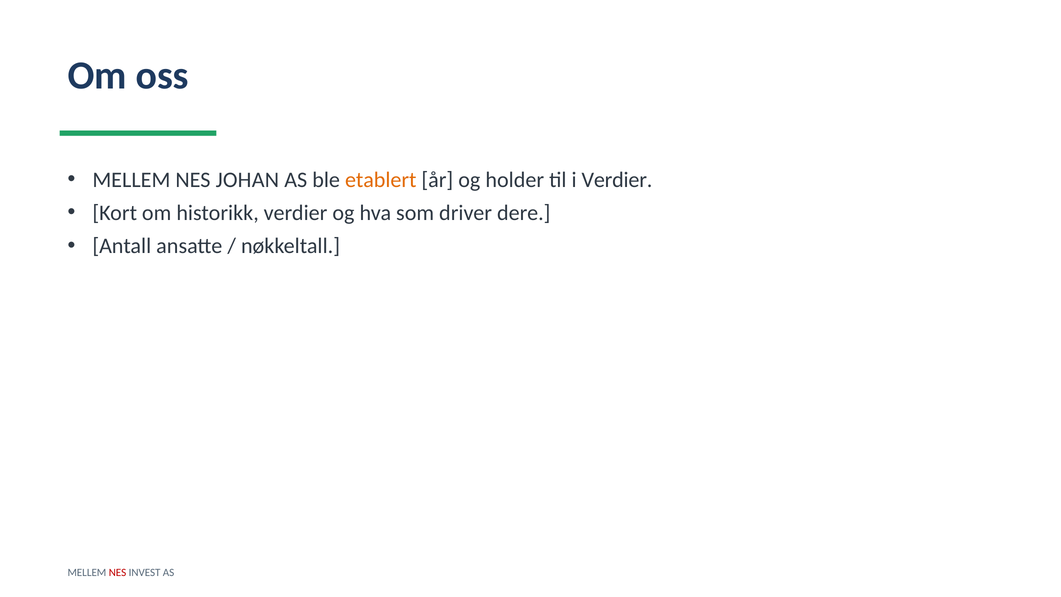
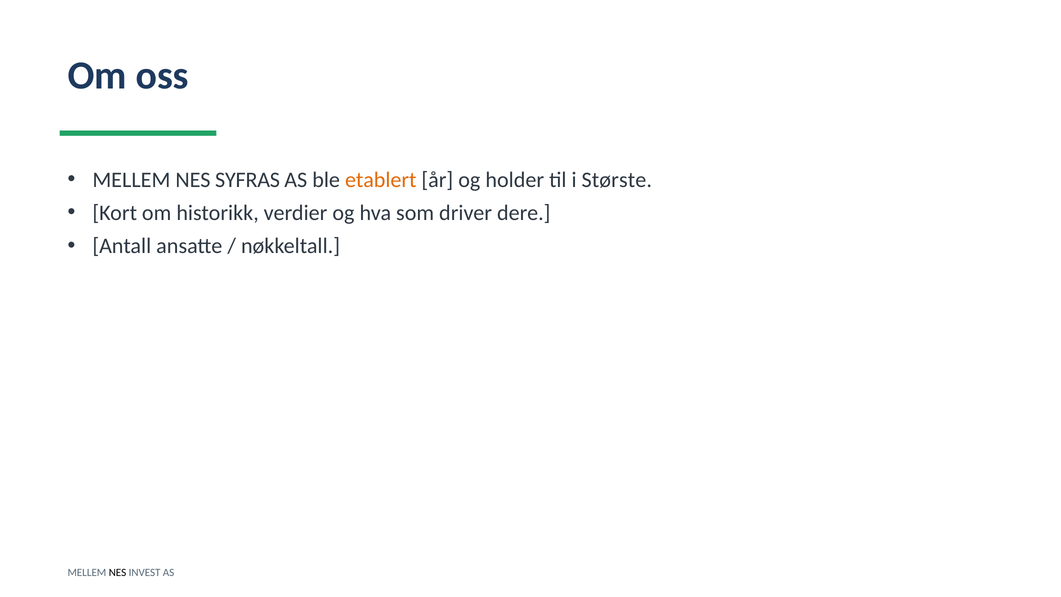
JOHAN: JOHAN -> SYFRAS
i Verdier: Verdier -> Største
NES at (118, 573) colour: red -> black
